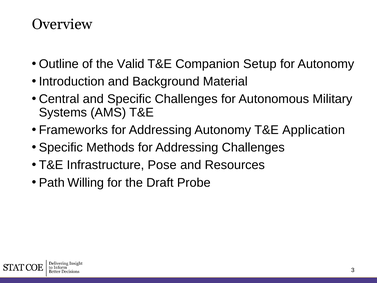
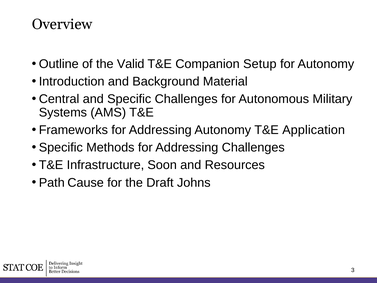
Pose: Pose -> Soon
Willing: Willing -> Cause
Probe: Probe -> Johns
